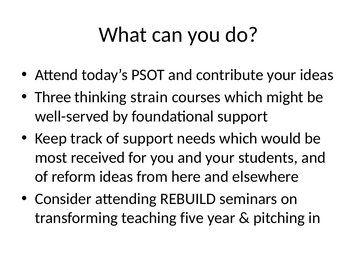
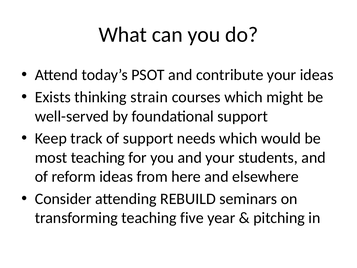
Three: Three -> Exists
most received: received -> teaching
